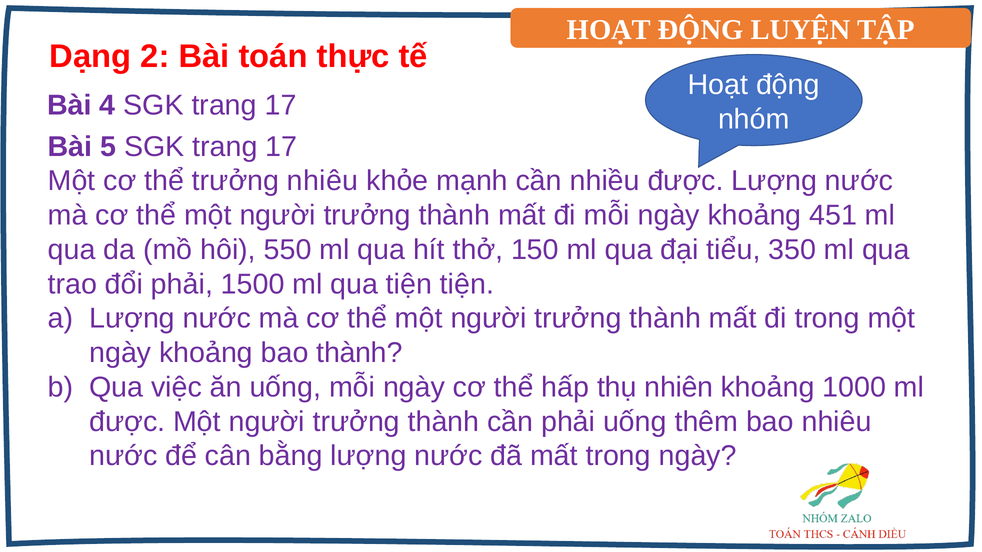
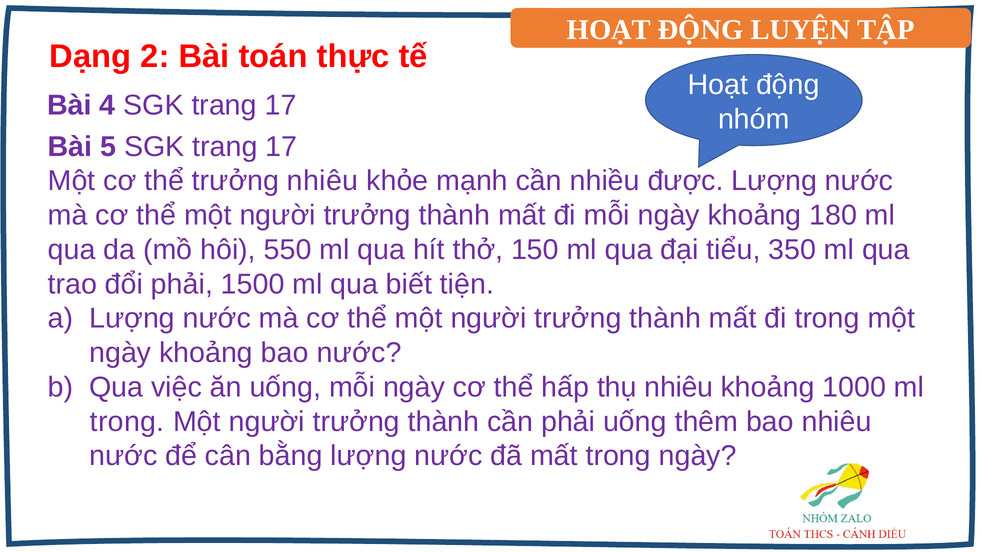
451: 451 -> 180
qua tiện: tiện -> biết
bao thành: thành -> nước
thụ nhiên: nhiên -> nhiêu
được at (127, 422): được -> trong
